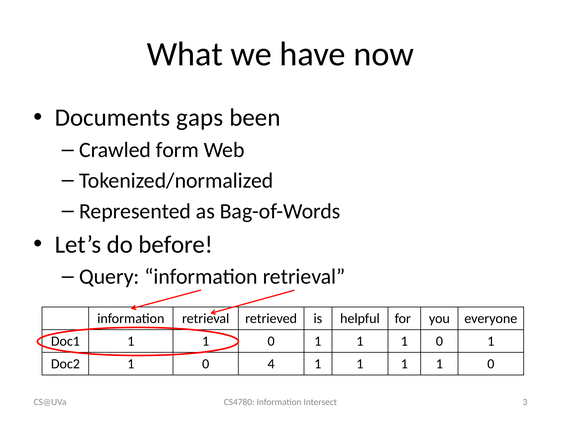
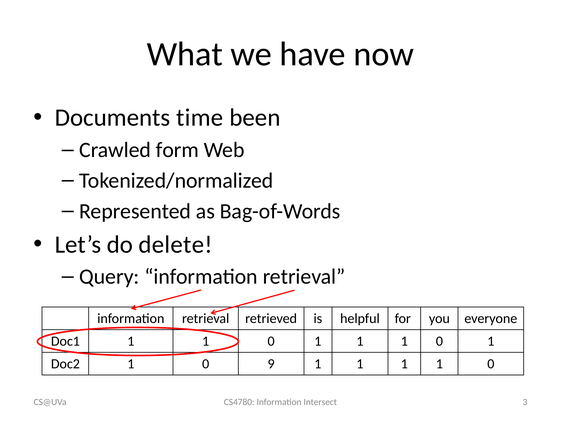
gaps: gaps -> time
before: before -> delete
4: 4 -> 9
